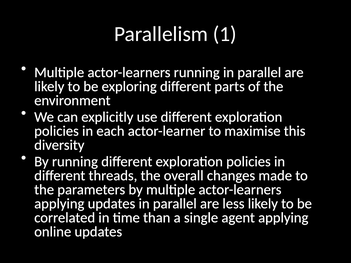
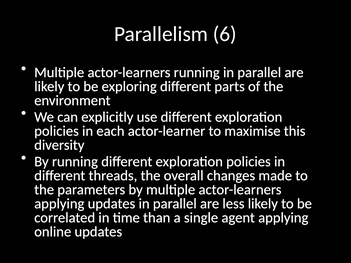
1: 1 -> 6
